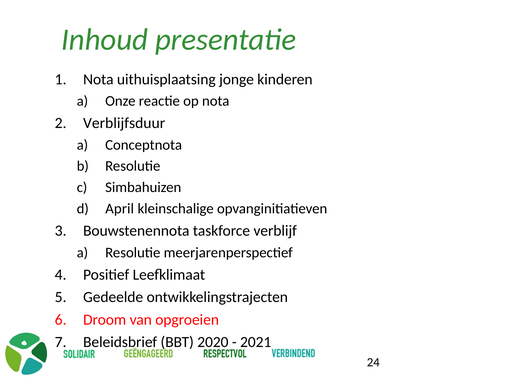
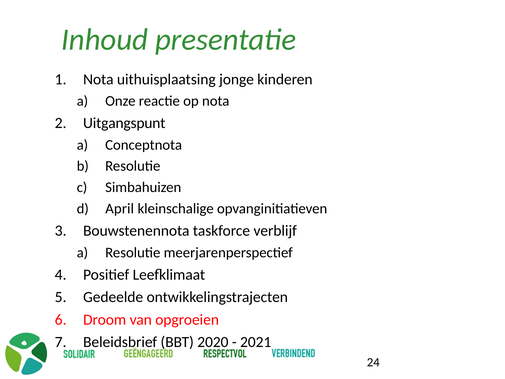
Verblijfsduur: Verblijfsduur -> Uitgangspunt
